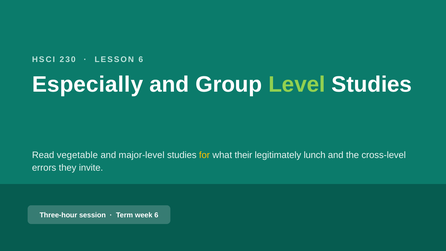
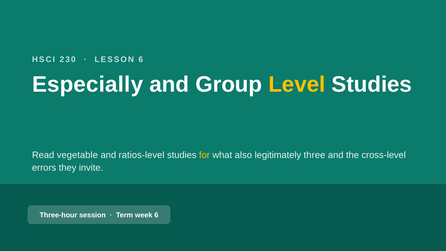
Level colour: light green -> yellow
major-level: major-level -> ratios-level
their: their -> also
lunch: lunch -> three
